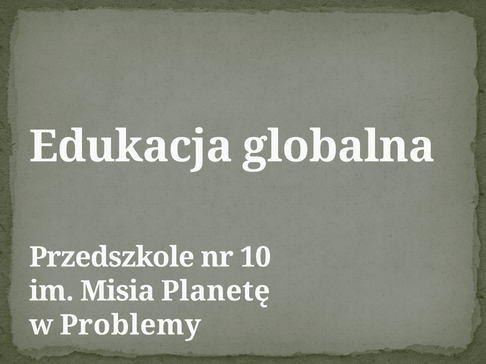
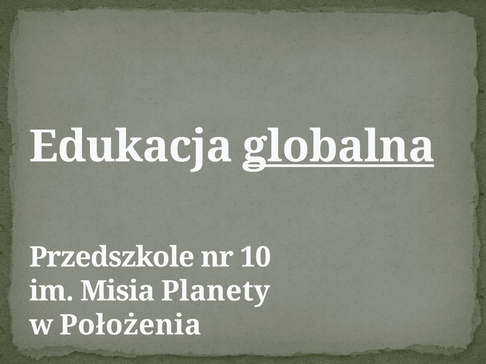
globalna underline: none -> present
Planetę: Planetę -> Planety
Problemy: Problemy -> Położenia
